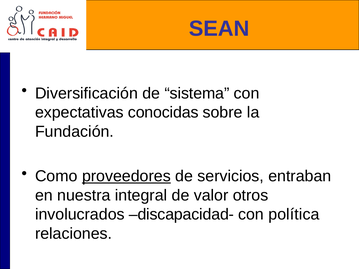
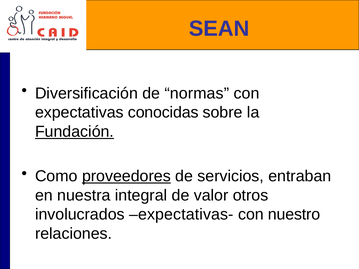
sistema: sistema -> normas
Fundación underline: none -> present
discapacidad-: discapacidad- -> expectativas-
política: política -> nuestro
